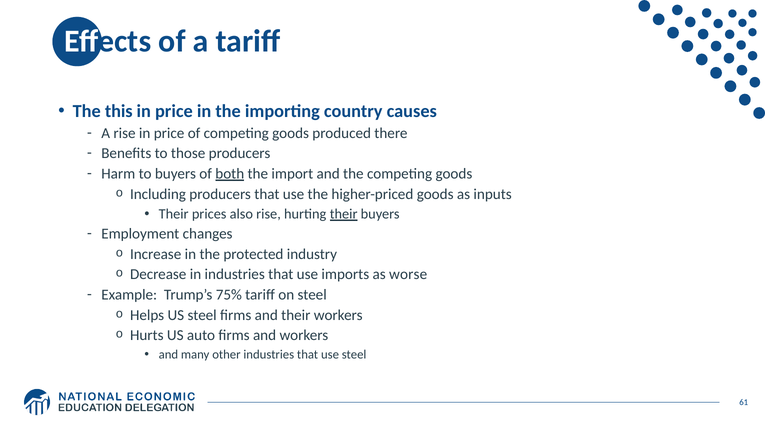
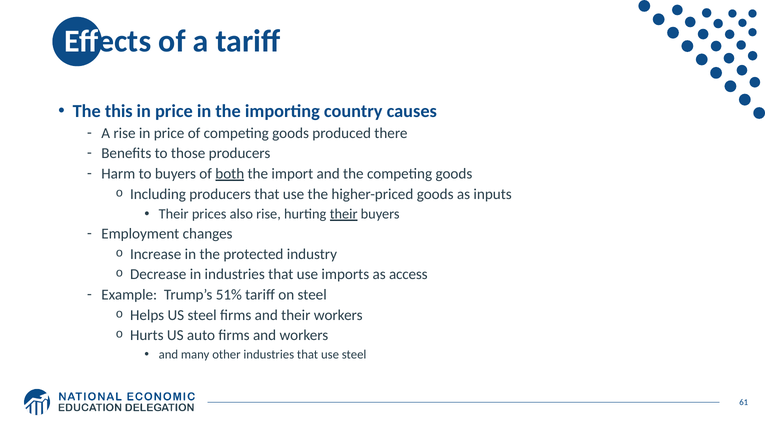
worse: worse -> access
75%: 75% -> 51%
